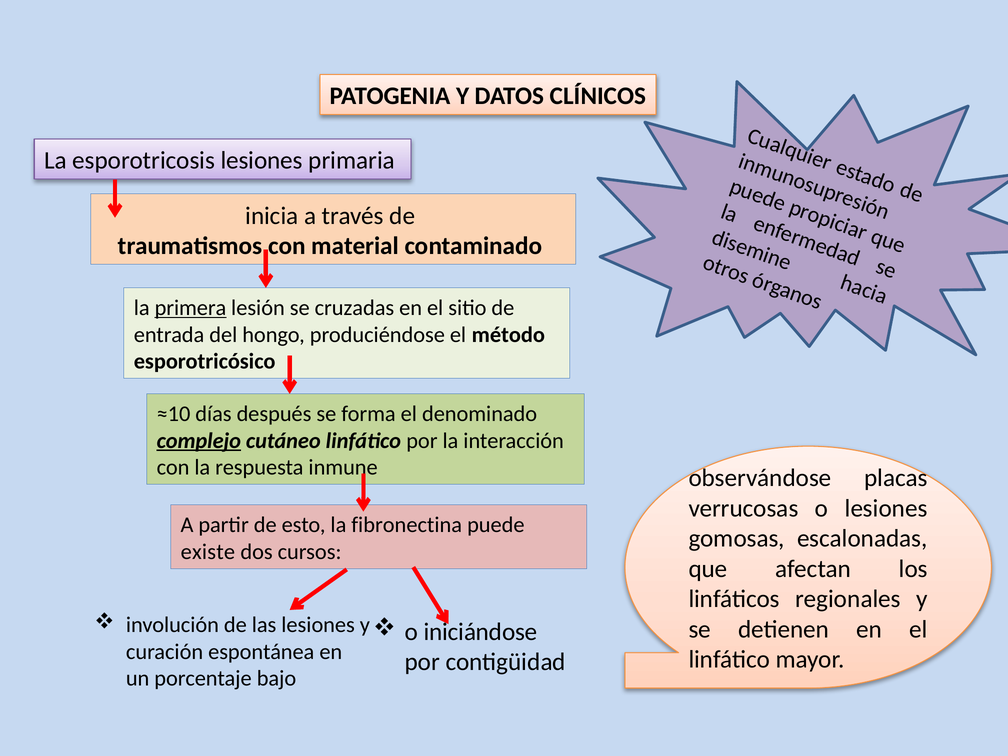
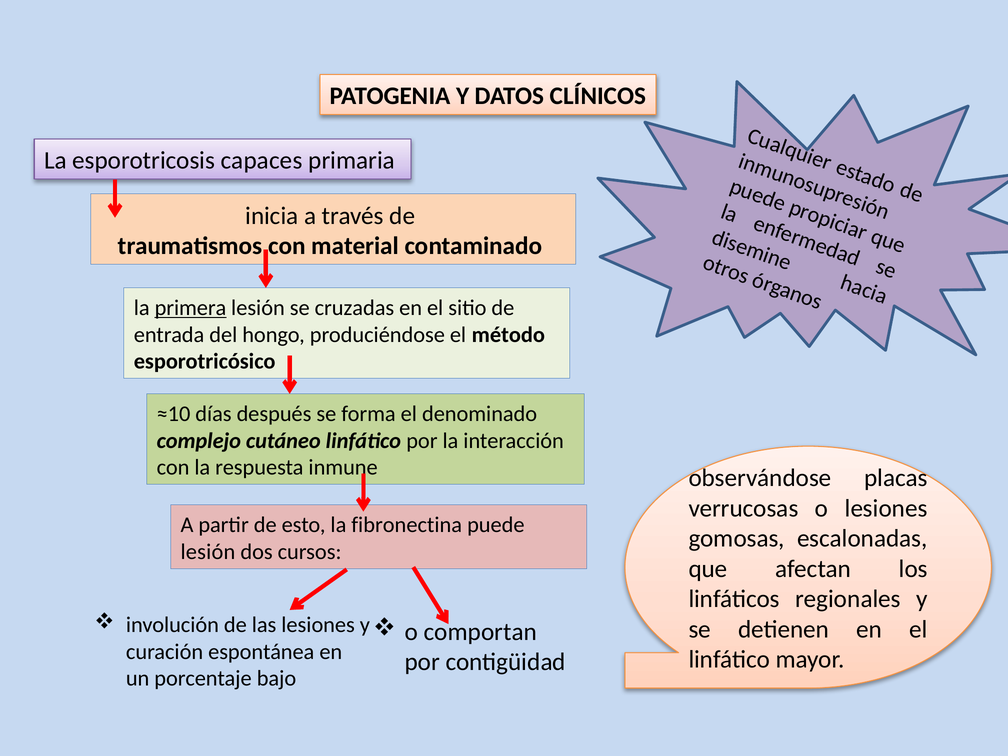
esporotricosis lesiones: lesiones -> capaces
complejo underline: present -> none
existe at (208, 552): existe -> lesión
iniciándose: iniciándose -> comportan
